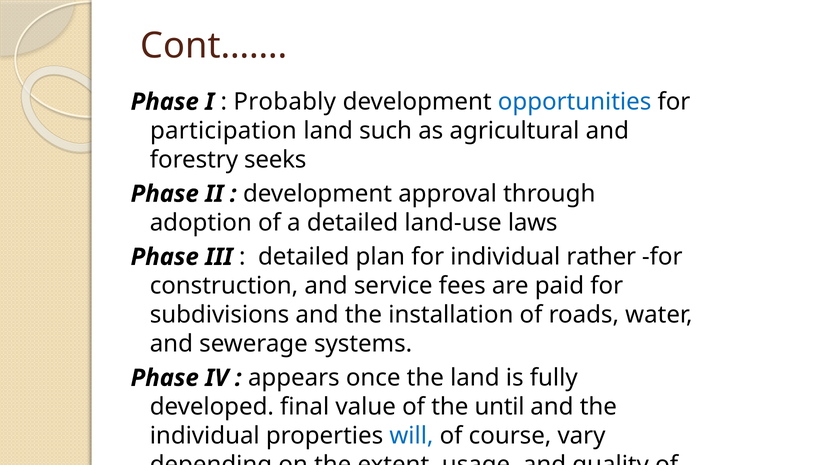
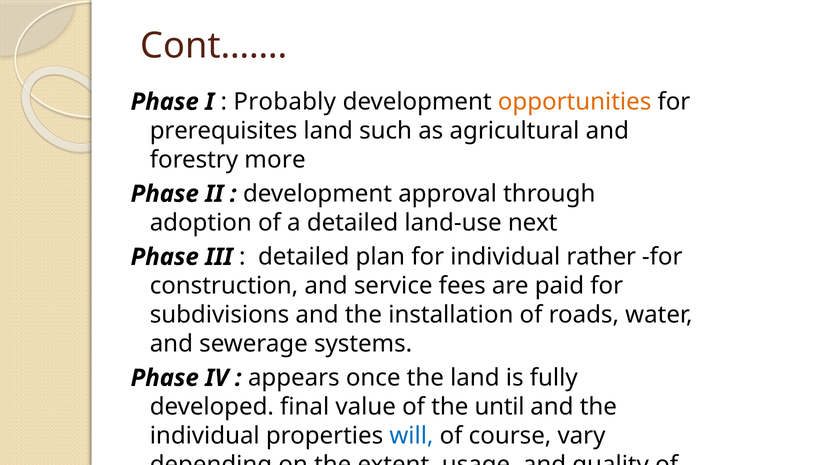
opportunities colour: blue -> orange
participation: participation -> prerequisites
seeks: seeks -> more
laws: laws -> next
